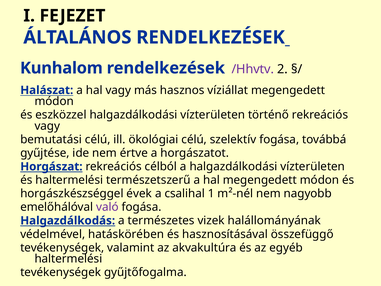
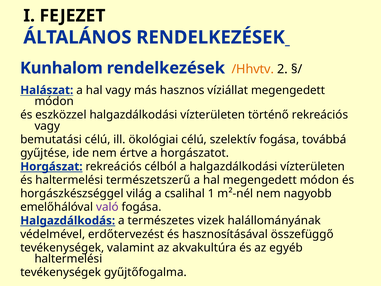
/Hhvtv colour: purple -> orange
évek: évek -> világ
hatáskörében: hatáskörében -> erdőtervezést
